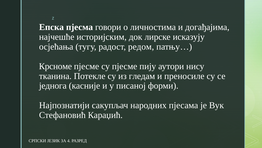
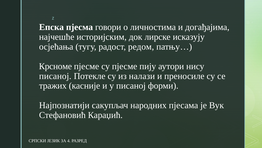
тканина at (55, 76): тканина -> писаној
гледам: гледам -> налази
једнога: једнога -> тражих
